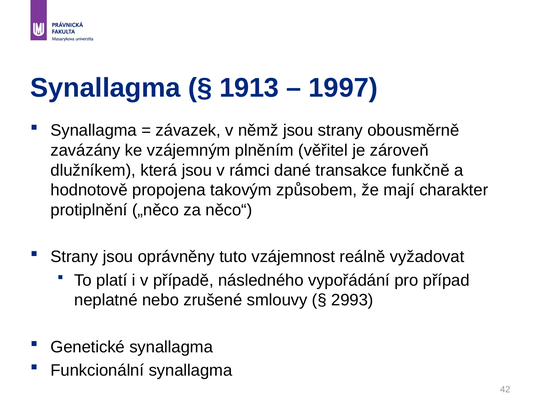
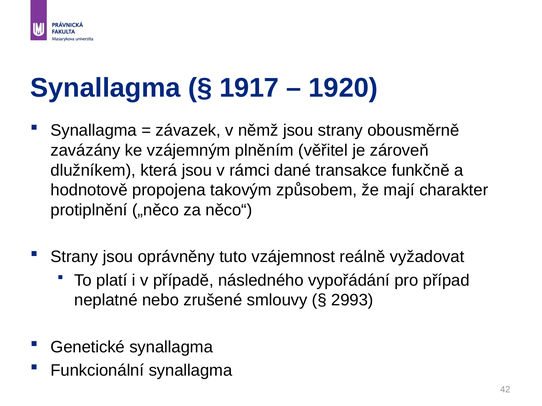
1913: 1913 -> 1917
1997: 1997 -> 1920
